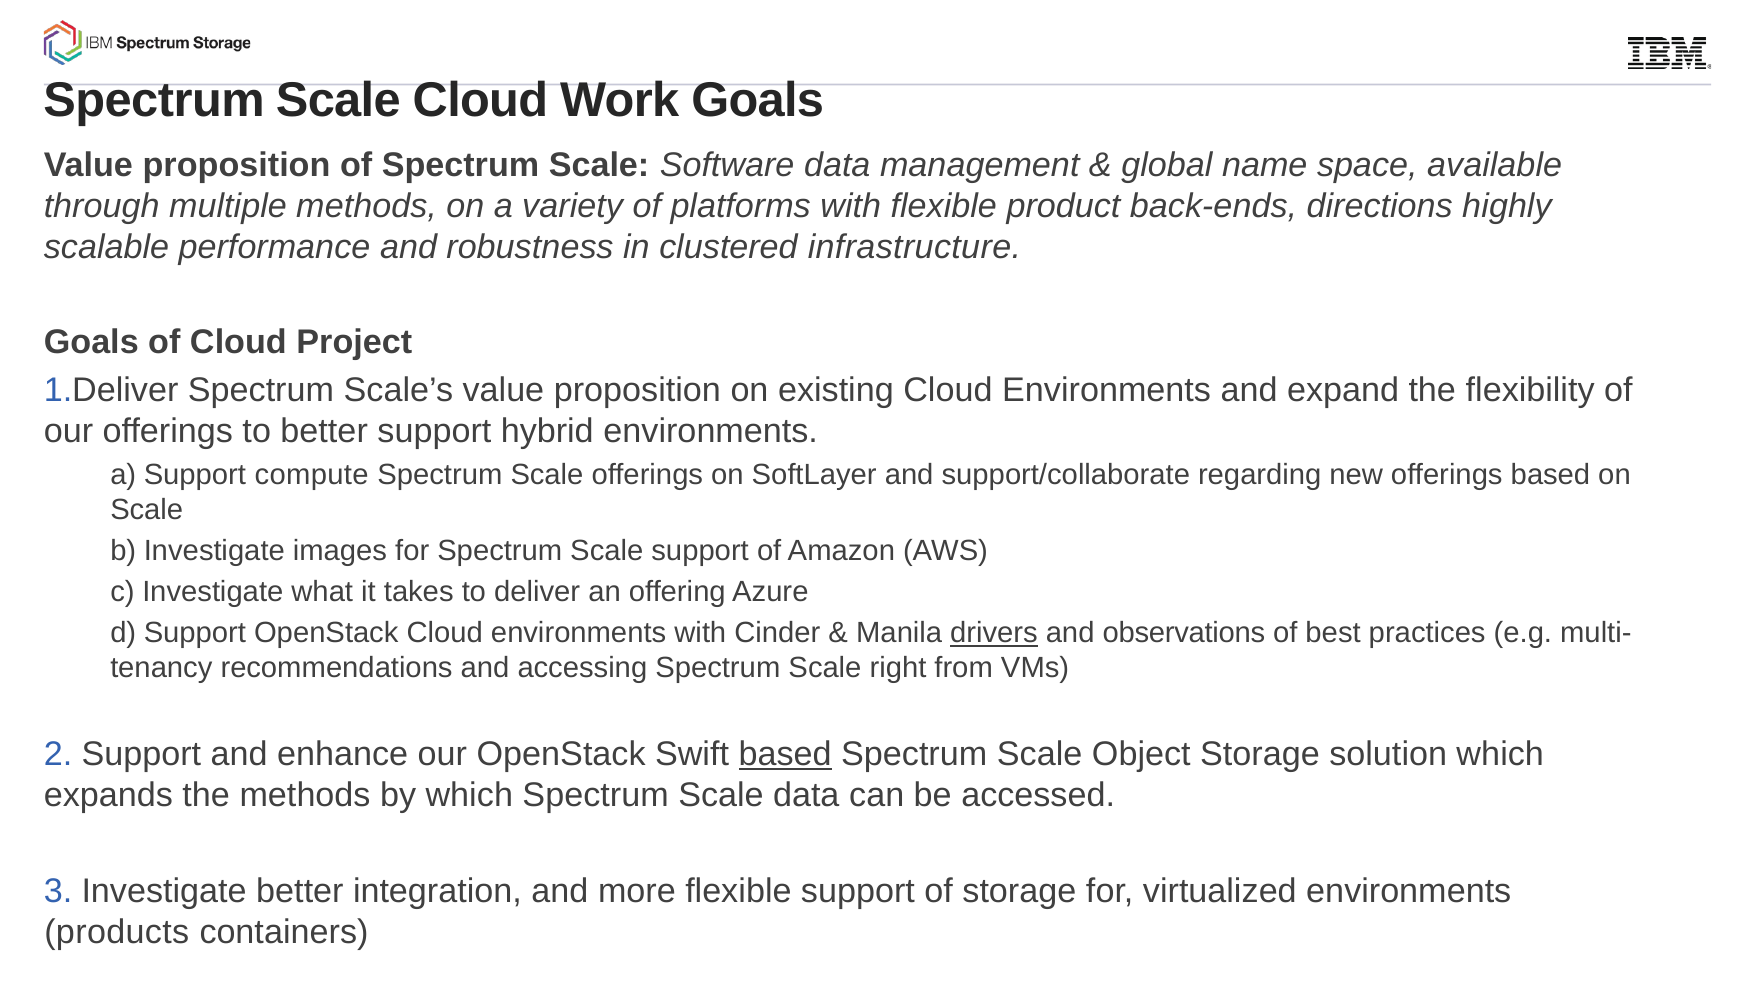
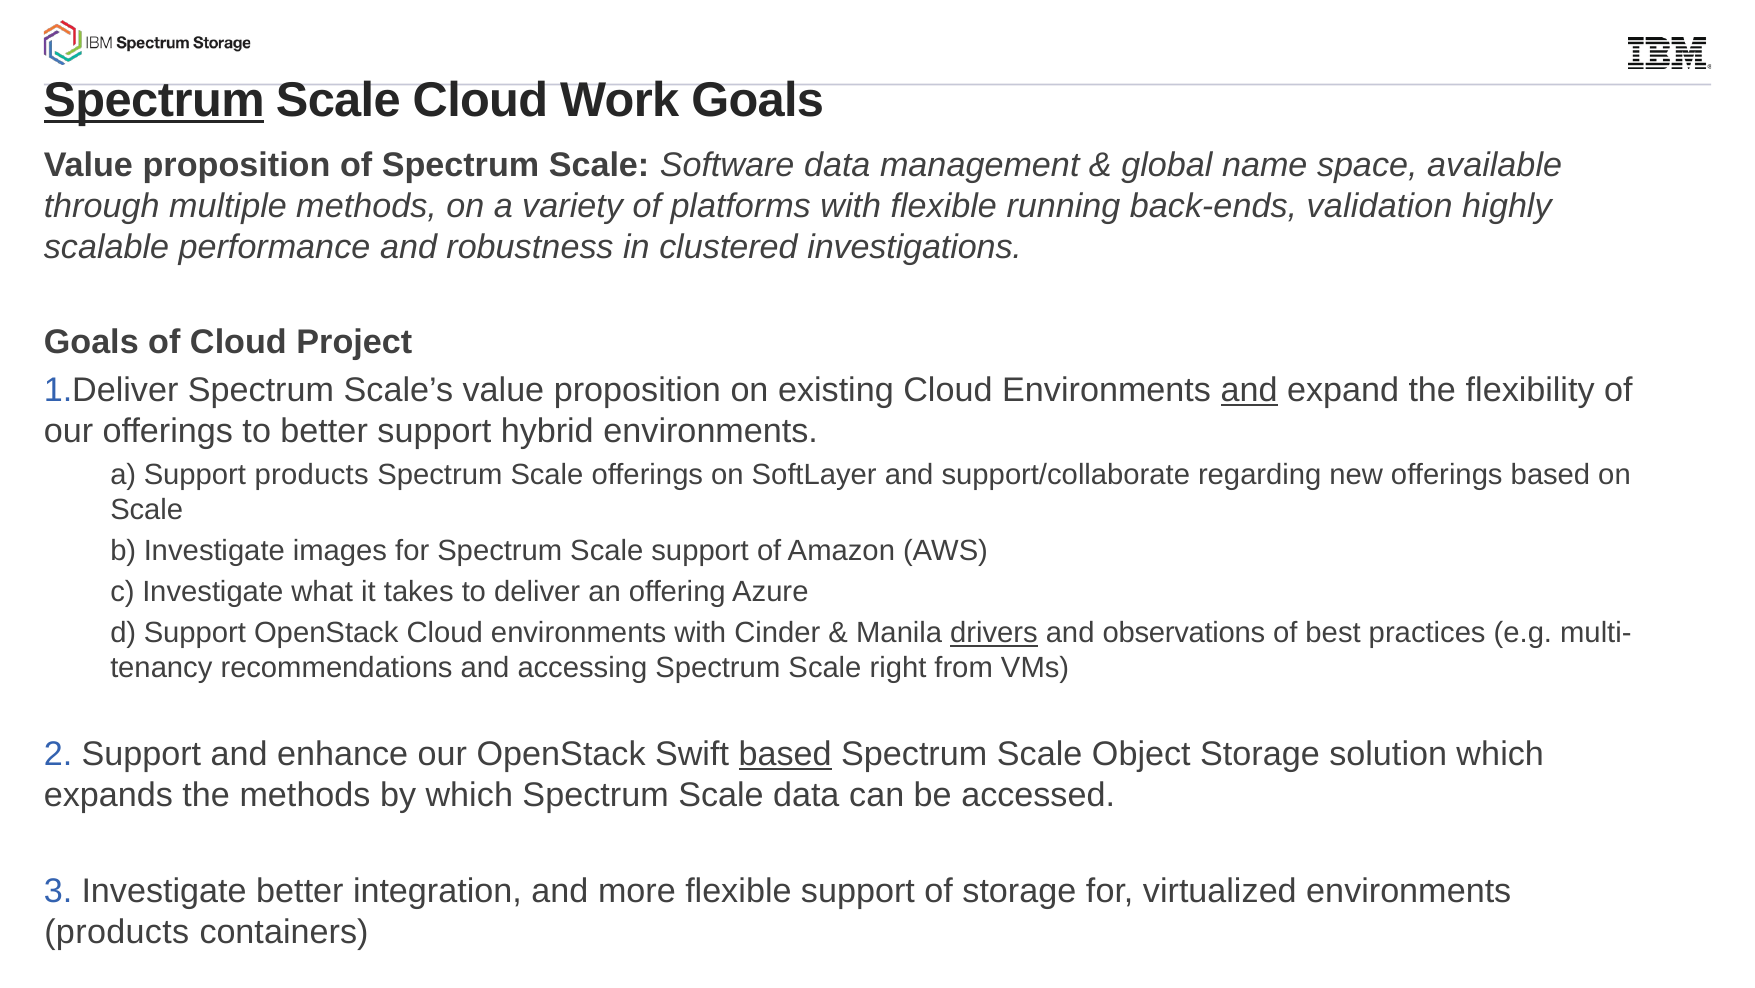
Spectrum at (154, 101) underline: none -> present
product: product -> running
directions: directions -> validation
infrastructure: infrastructure -> investigations
and at (1249, 391) underline: none -> present
Support compute: compute -> products
